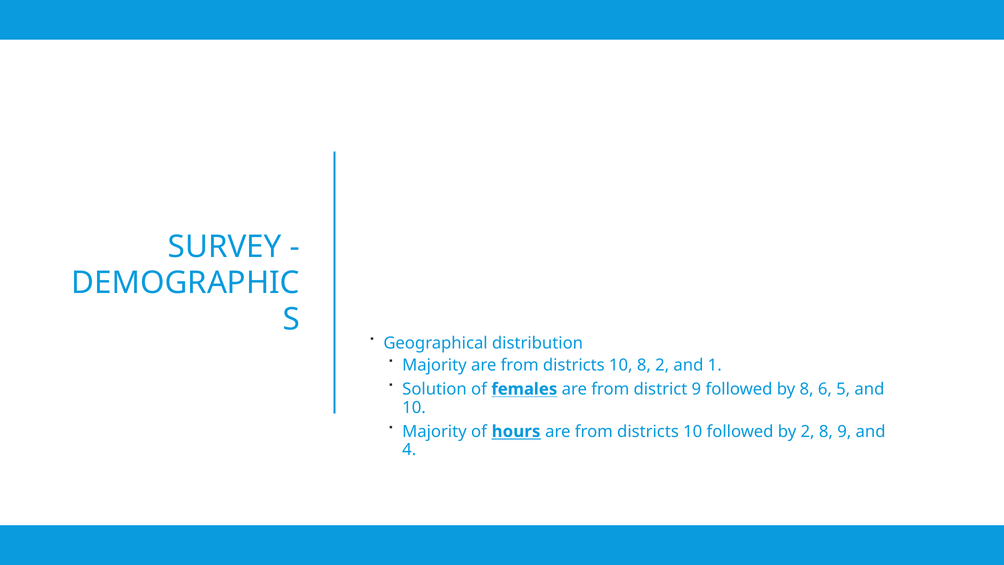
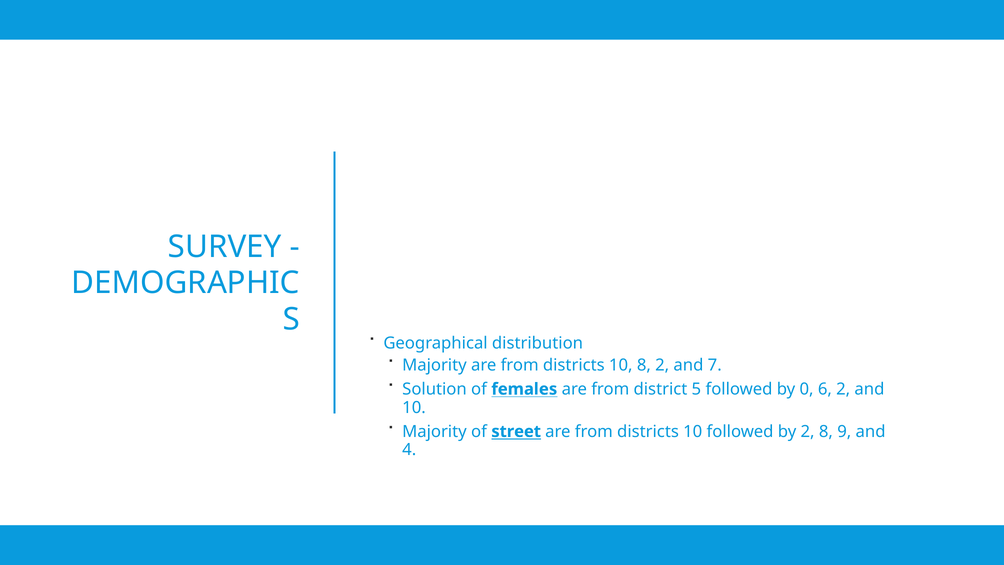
1: 1 -> 7
district 9: 9 -> 5
by 8: 8 -> 0
6 5: 5 -> 2
hours: hours -> street
